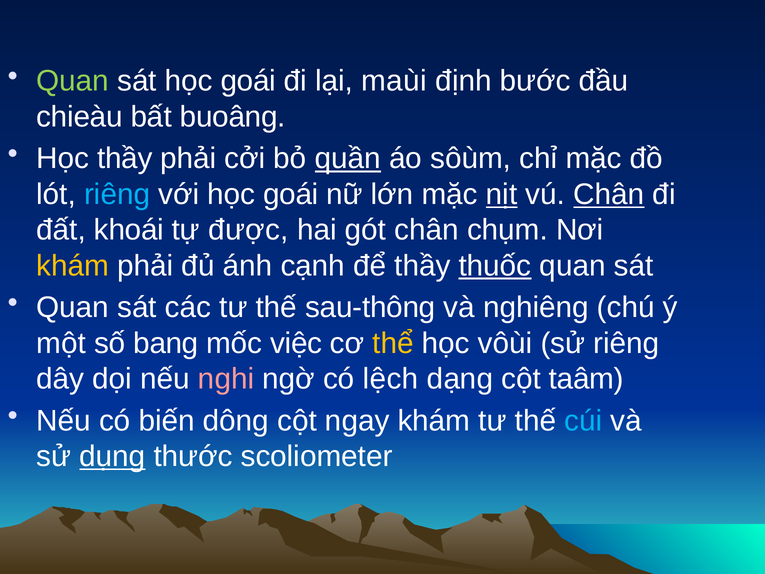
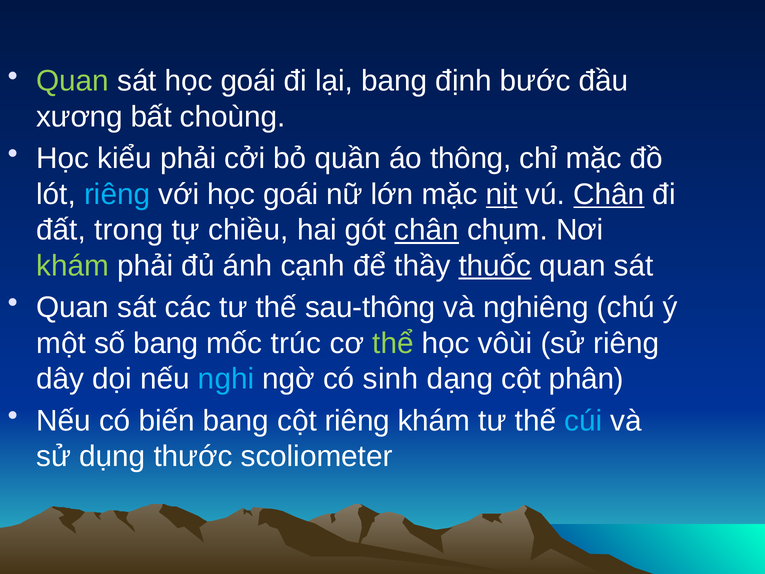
lại maùi: maùi -> bang
chieàu: chieàu -> xương
buoâng: buoâng -> choùng
Học thầy: thầy -> kiểu
quần underline: present -> none
sôùm: sôùm -> thông
khoái: khoái -> trong
được: được -> chiều
chân at (427, 230) underline: none -> present
khám at (73, 266) colour: yellow -> light green
việc: việc -> trúc
thể colour: yellow -> light green
nghi colour: pink -> light blue
lệch: lệch -> sinh
taâm: taâm -> phân
biến dông: dông -> bang
cột ngay: ngay -> riêng
dụng underline: present -> none
